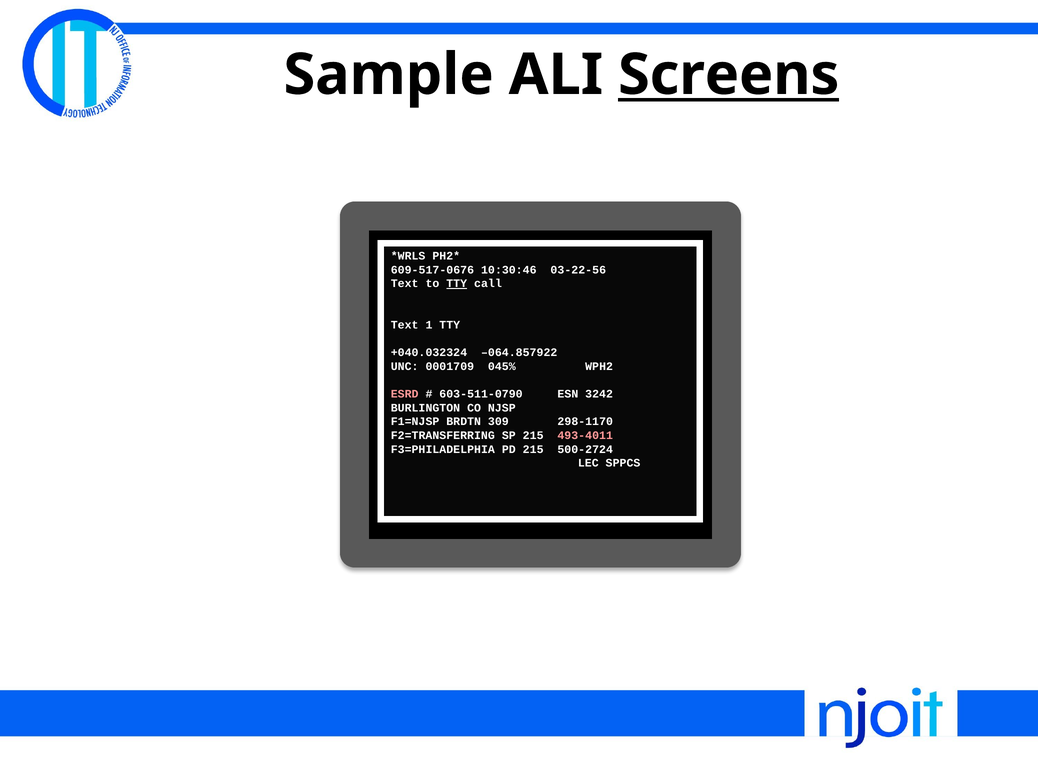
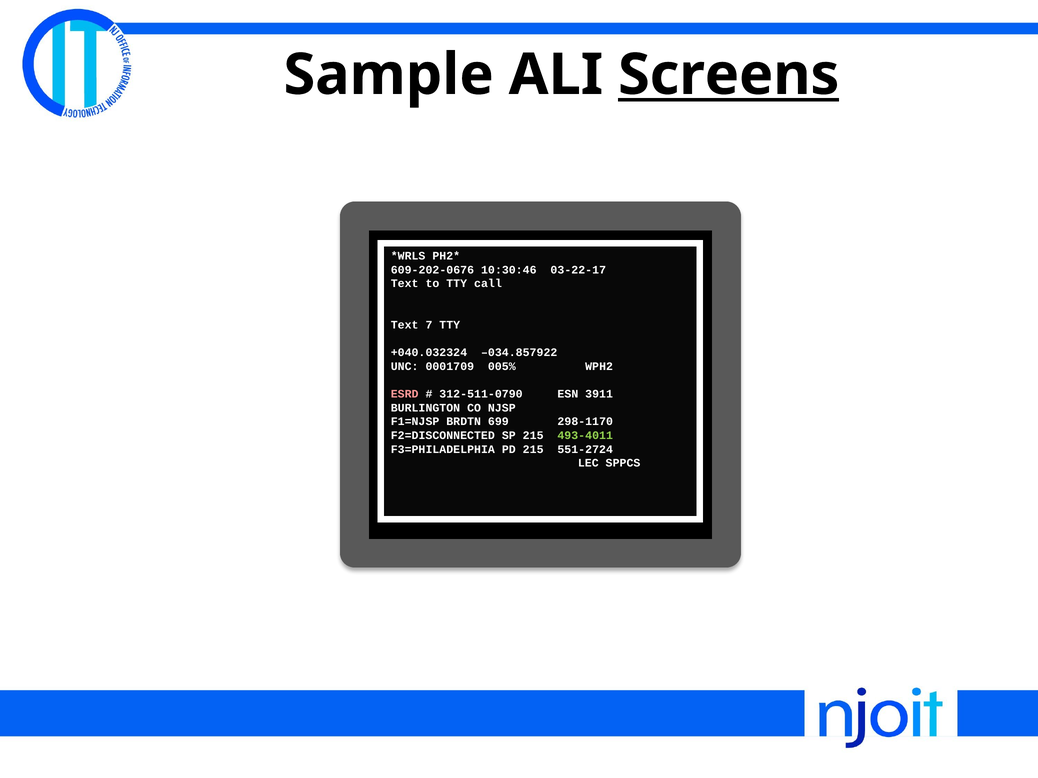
609-517-0676: 609-517-0676 -> 609-202-0676
03-22-56: 03-22-56 -> 03-22-17
TTY at (457, 284) underline: present -> none
1: 1 -> 7
–064.857922: –064.857922 -> –034.857922
045%: 045% -> 005%
603-511-0790: 603-511-0790 -> 312-511-0790
3242: 3242 -> 3911
309: 309 -> 699
F2=TRANSFERRING: F2=TRANSFERRING -> F2=DISCONNECTED
493-4011 colour: pink -> light green
500-2724: 500-2724 -> 551-2724
